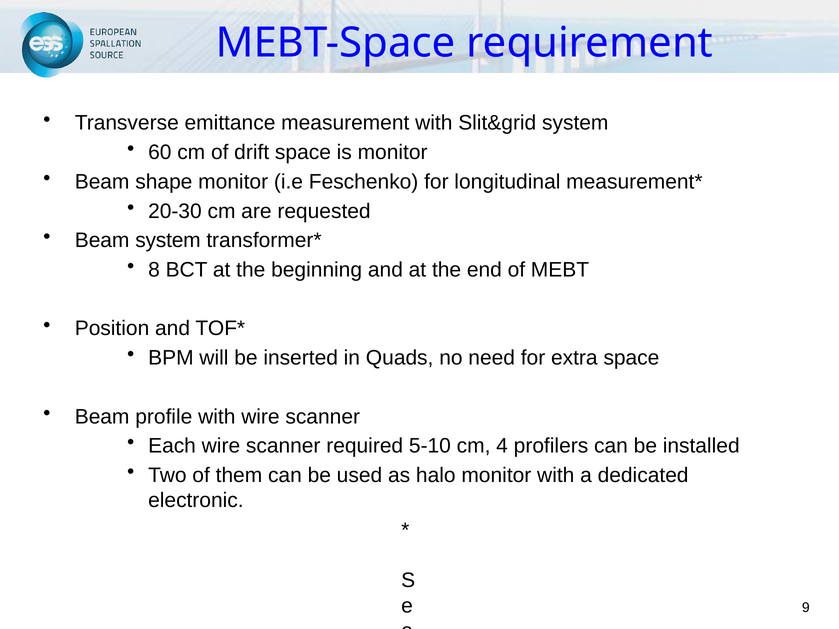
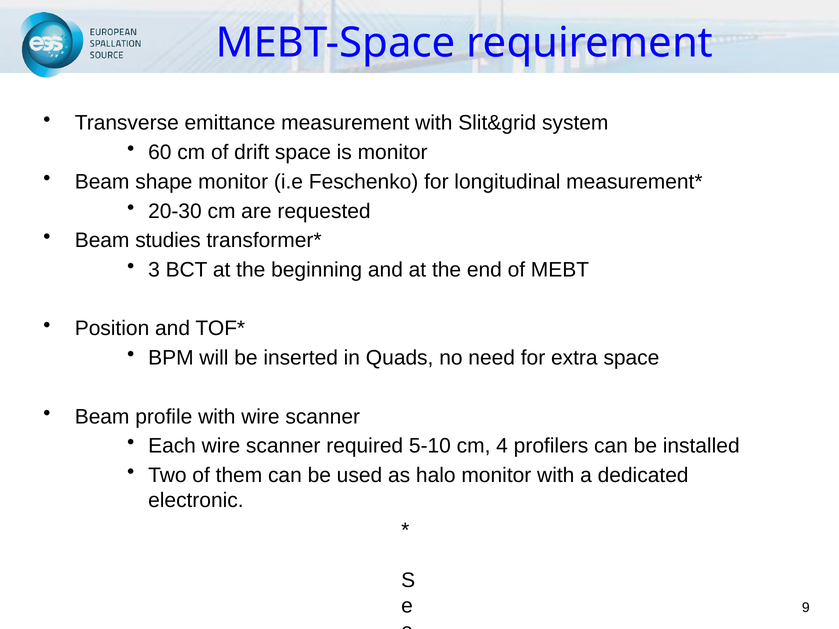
Beam system: system -> studies
8: 8 -> 3
